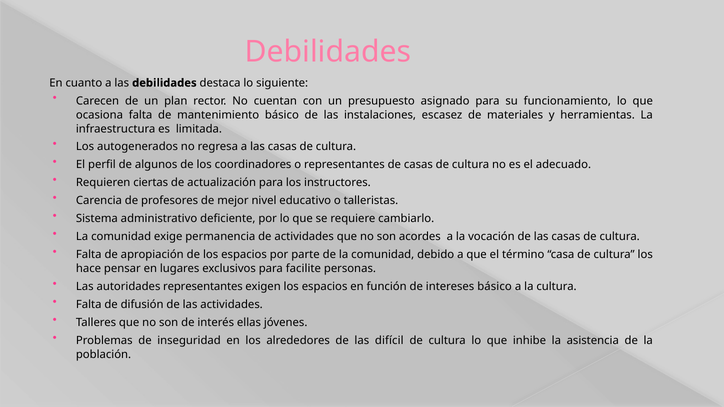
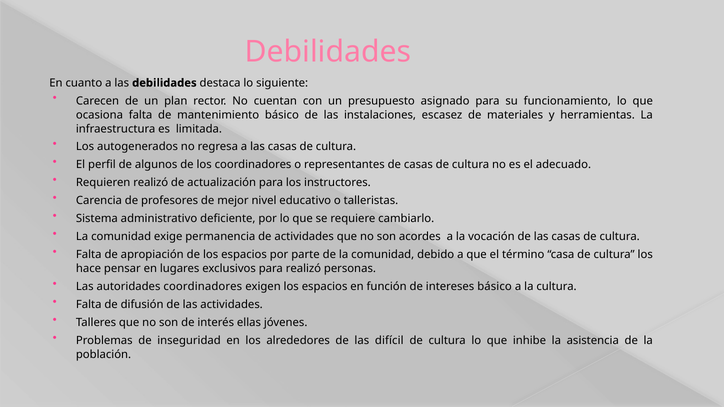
Requieren ciertas: ciertas -> realizó
para facilite: facilite -> realizó
autoridades representantes: representantes -> coordinadores
